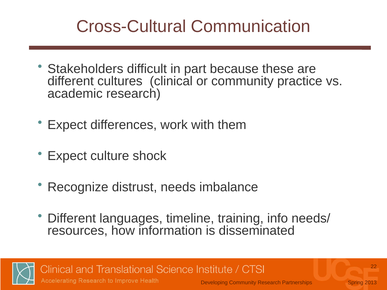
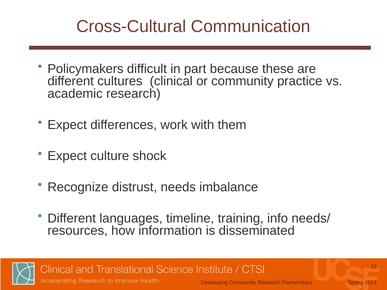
Stakeholders: Stakeholders -> Policymakers
